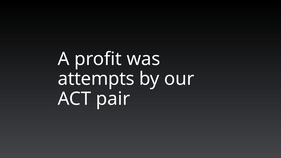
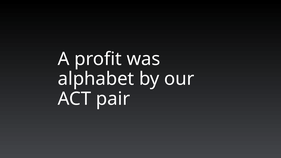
attempts: attempts -> alphabet
